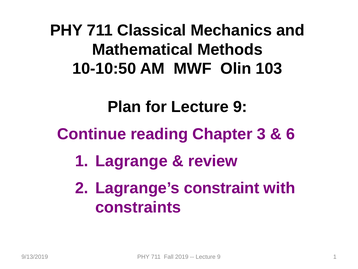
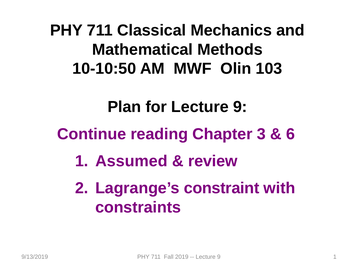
Lagrange: Lagrange -> Assumed
